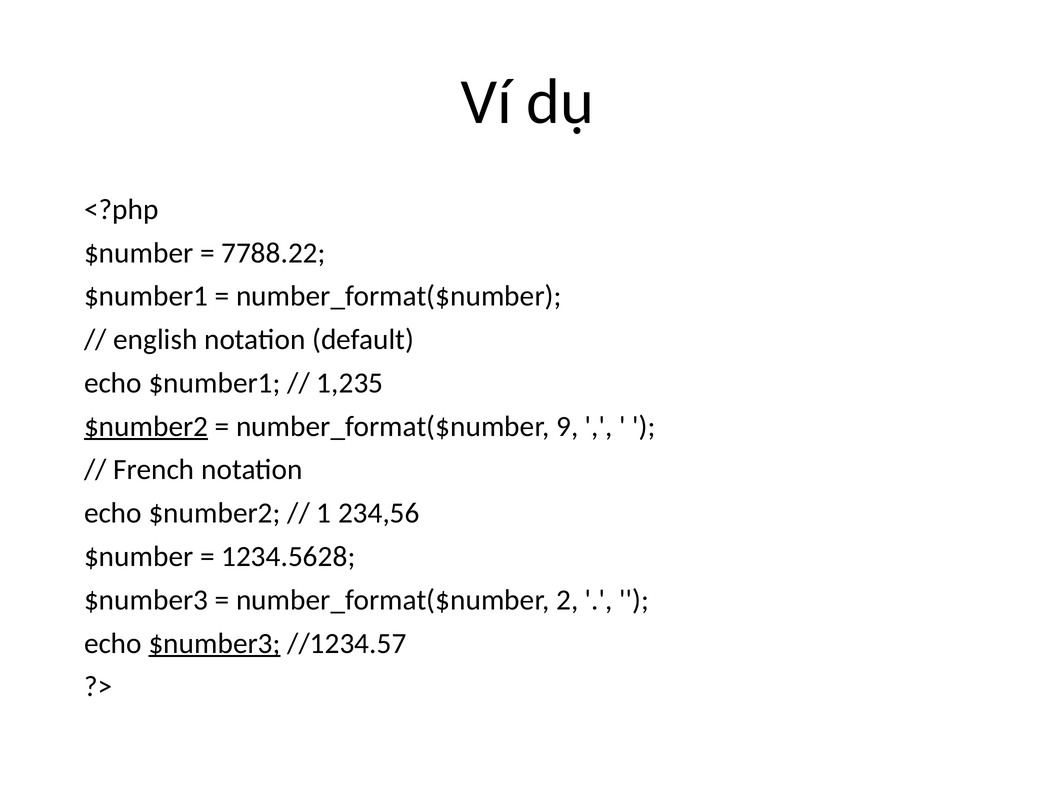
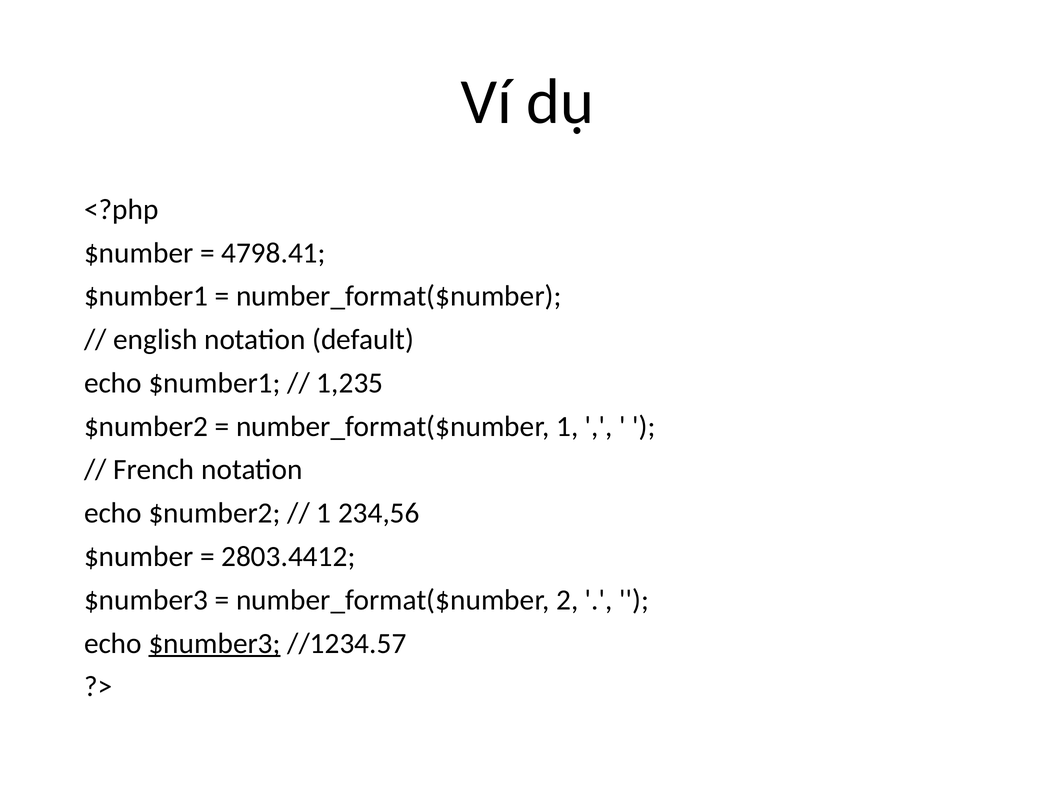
7788.22: 7788.22 -> 4798.41
$number2 at (146, 427) underline: present -> none
number_format($number 9: 9 -> 1
1234.5628: 1234.5628 -> 2803.4412
